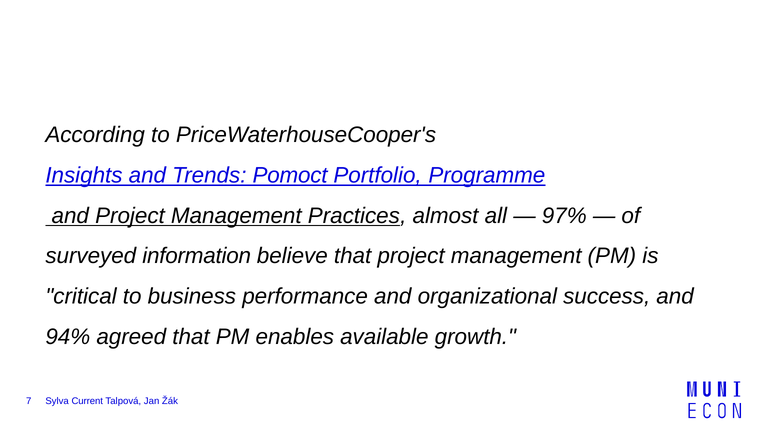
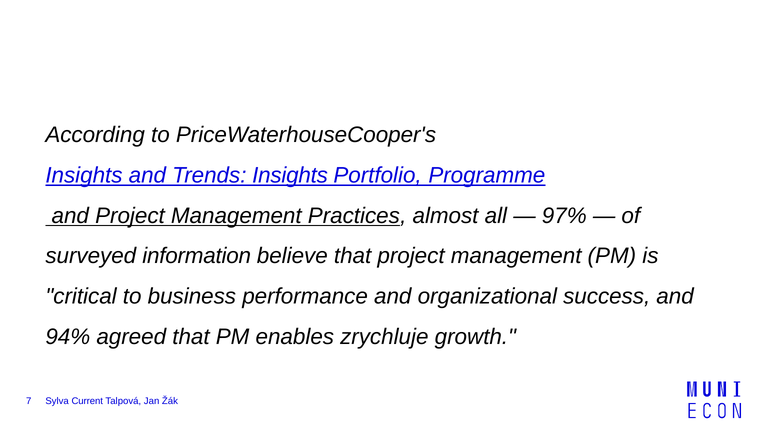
Trends Pomoct: Pomoct -> Insights
available: available -> zrychluje
